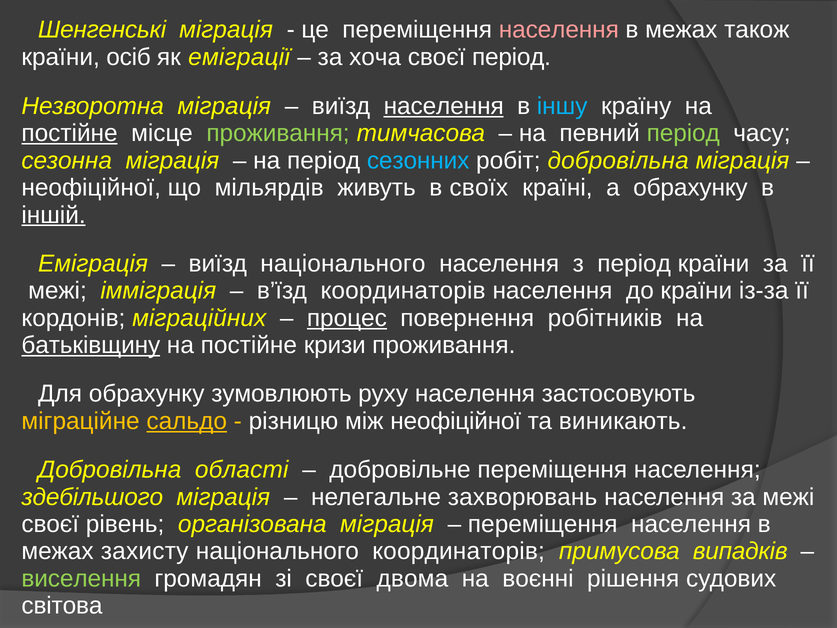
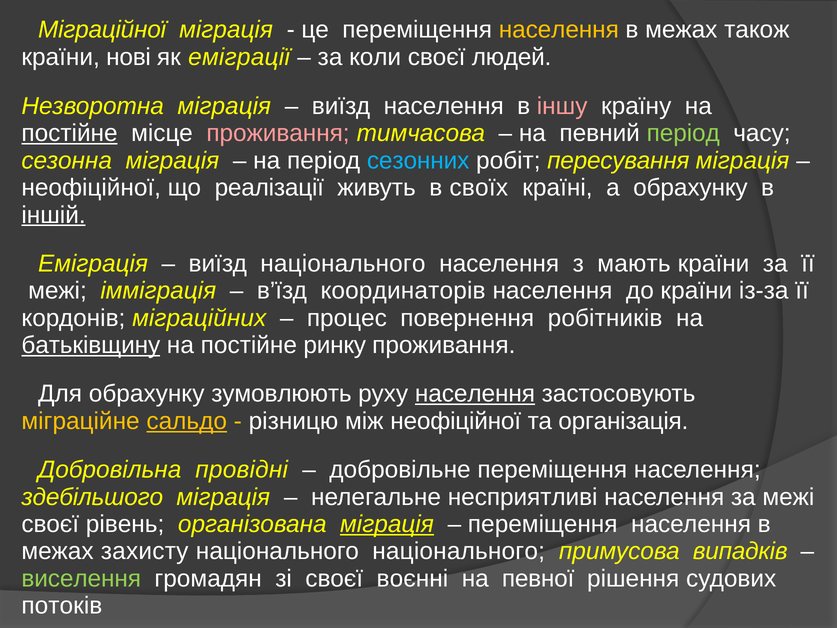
Шенгенські: Шенгенські -> Міграційної
населення at (559, 30) colour: pink -> yellow
осіб: осіб -> нові
хоча: хоча -> коли
своєї період: період -> людей
населення at (444, 106) underline: present -> none
іншу colour: light blue -> pink
проживання at (278, 133) colour: light green -> pink
робіт добровільна: добровільна -> пересування
мільярдів: мільярдів -> реалізації
з період: період -> мають
процес underline: present -> none
кризи: кризи -> ринку
населення at (475, 394) underline: none -> present
виникають: виникають -> організація
області: області -> провідні
захворювань: захворювань -> несприятливі
міграція at (387, 524) underline: none -> present
національного координаторів: координаторів -> національного
двома: двома -> воєнні
воєнні: воєнні -> певної
світова: світова -> потоків
